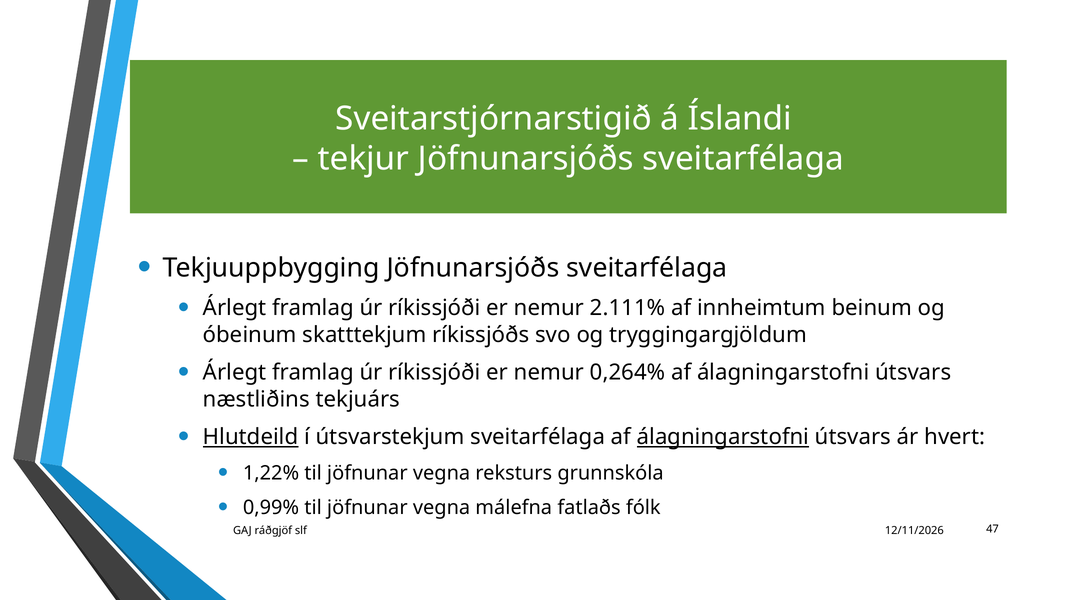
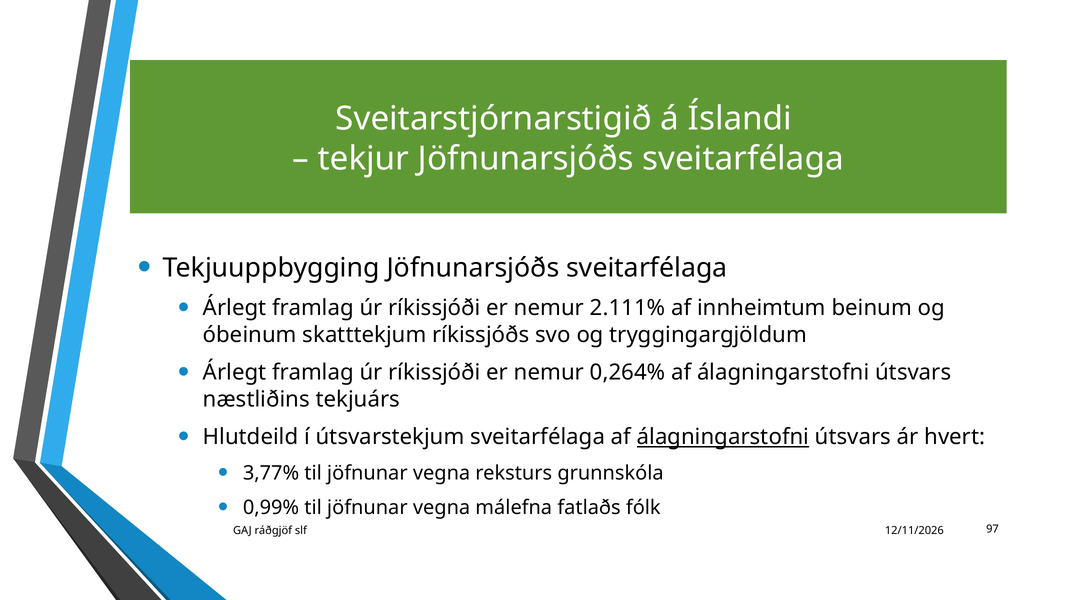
Hlutdeild underline: present -> none
1,22%: 1,22% -> 3,77%
47: 47 -> 97
